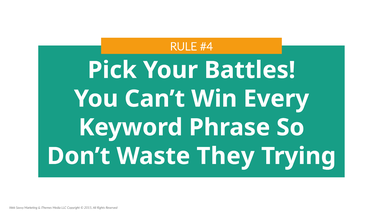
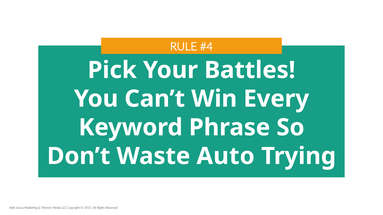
They: They -> Auto
